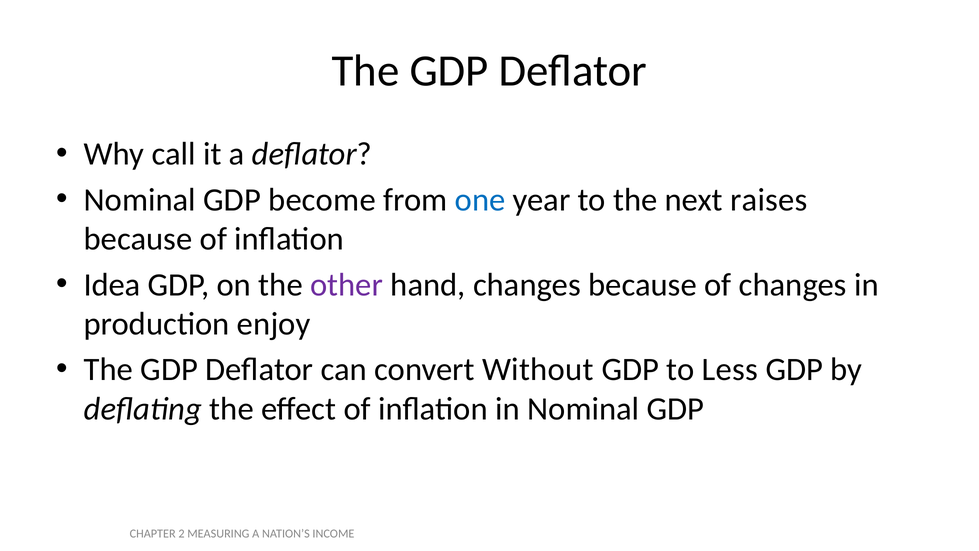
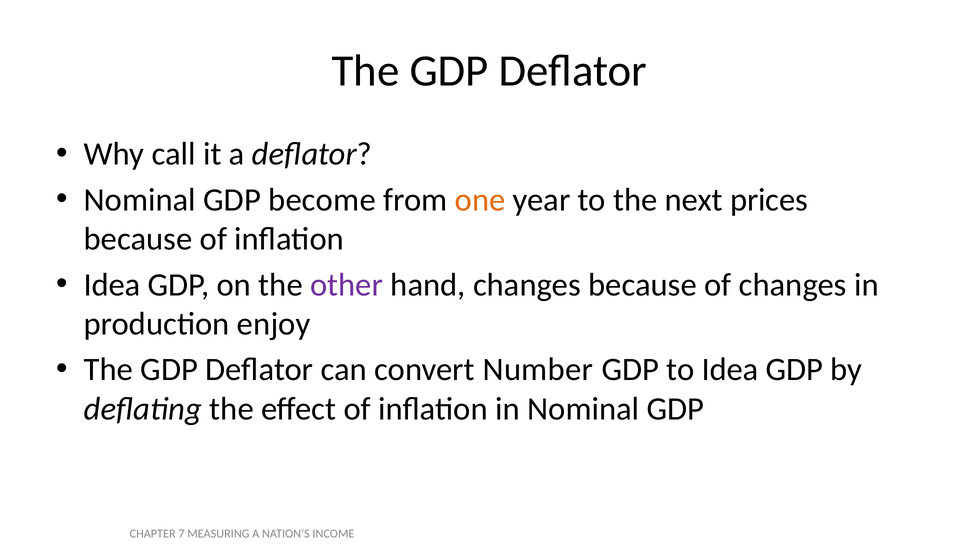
one colour: blue -> orange
raises: raises -> prices
Without: Without -> Number
to Less: Less -> Idea
2: 2 -> 7
